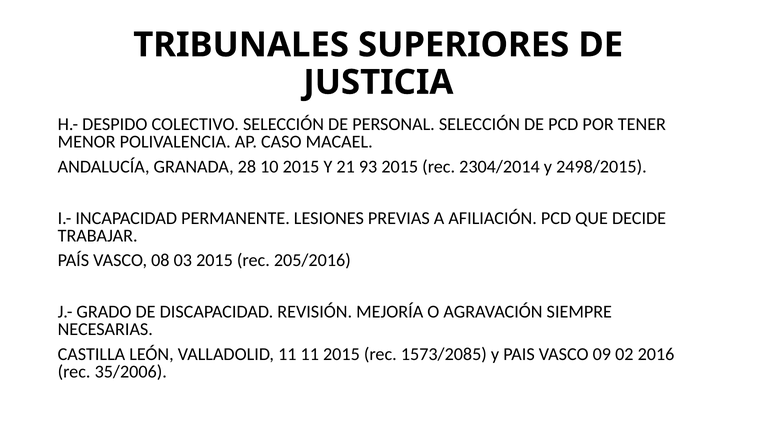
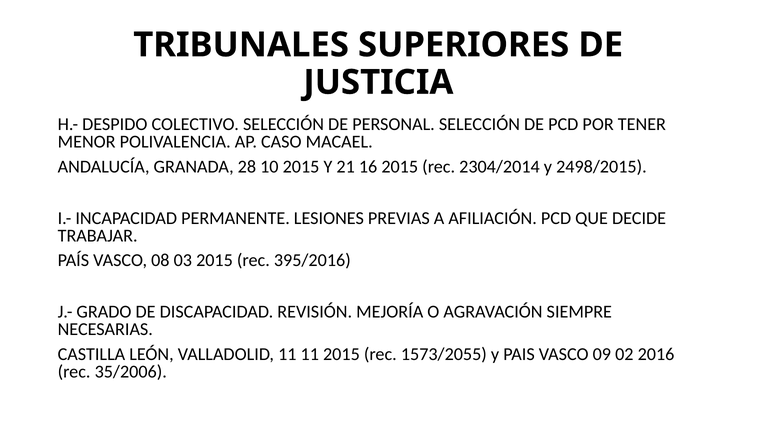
93: 93 -> 16
205/2016: 205/2016 -> 395/2016
1573/2085: 1573/2085 -> 1573/2055
